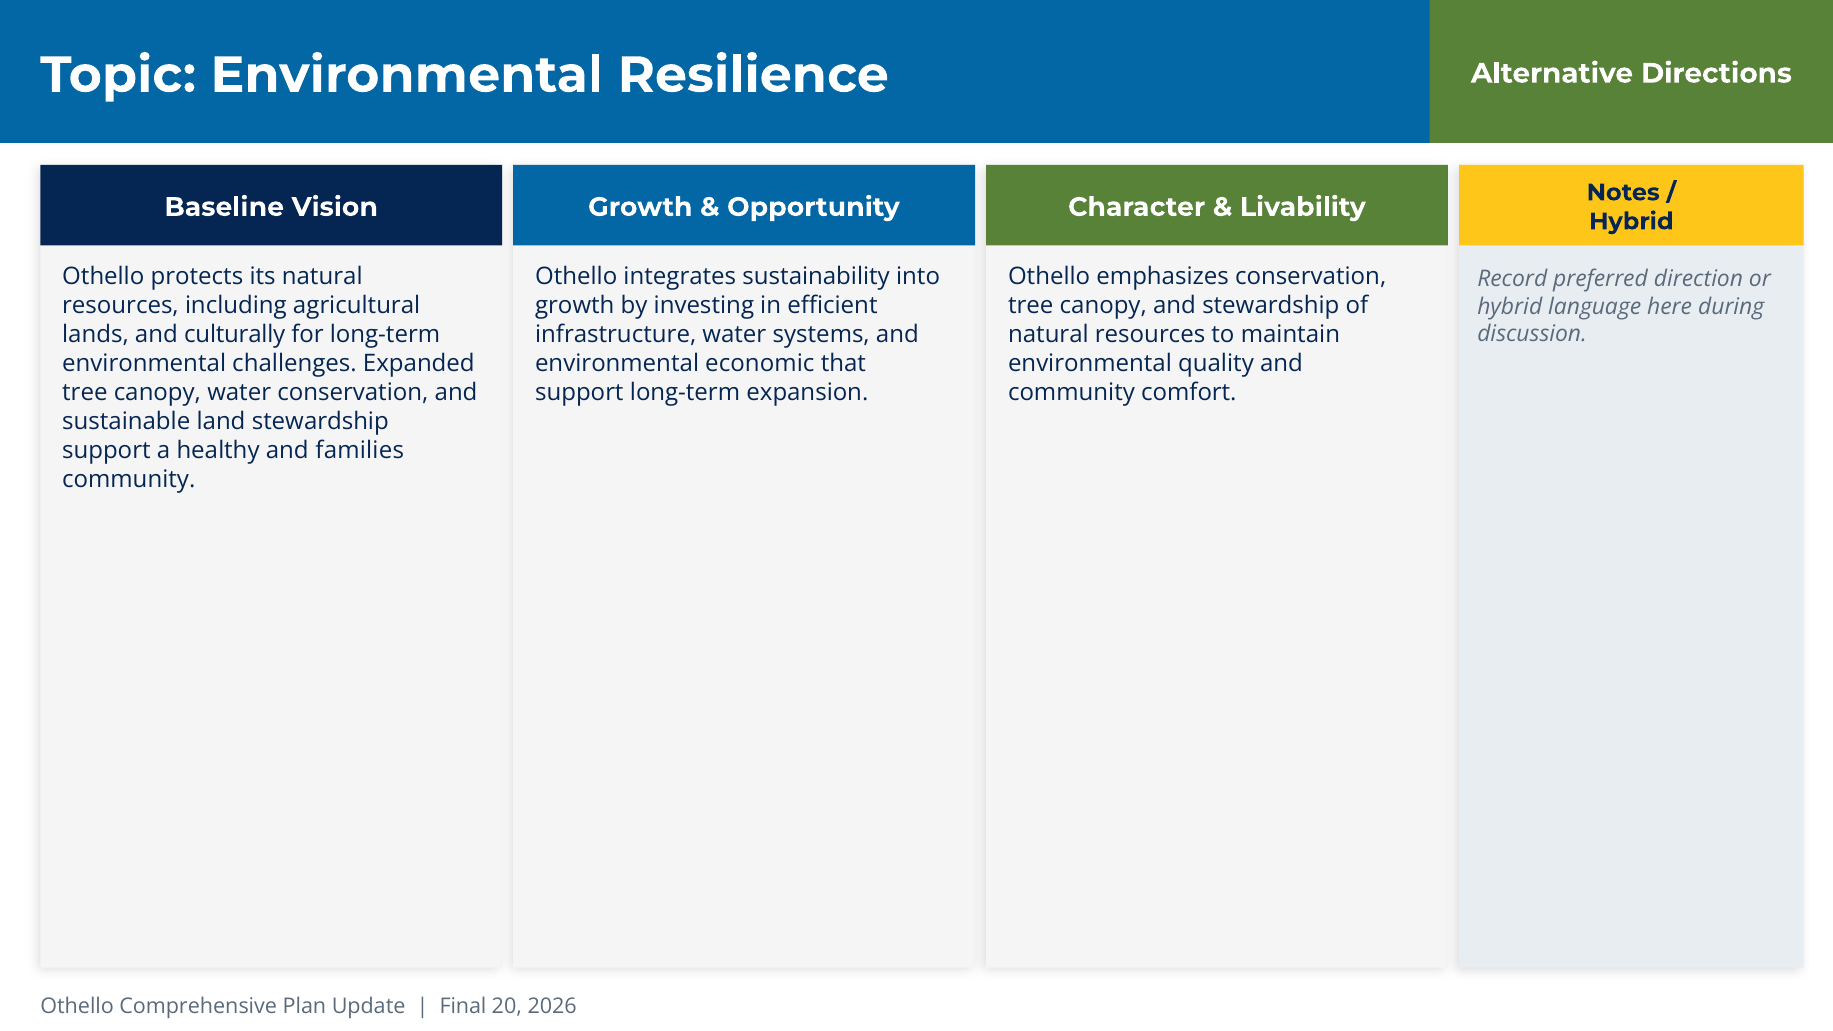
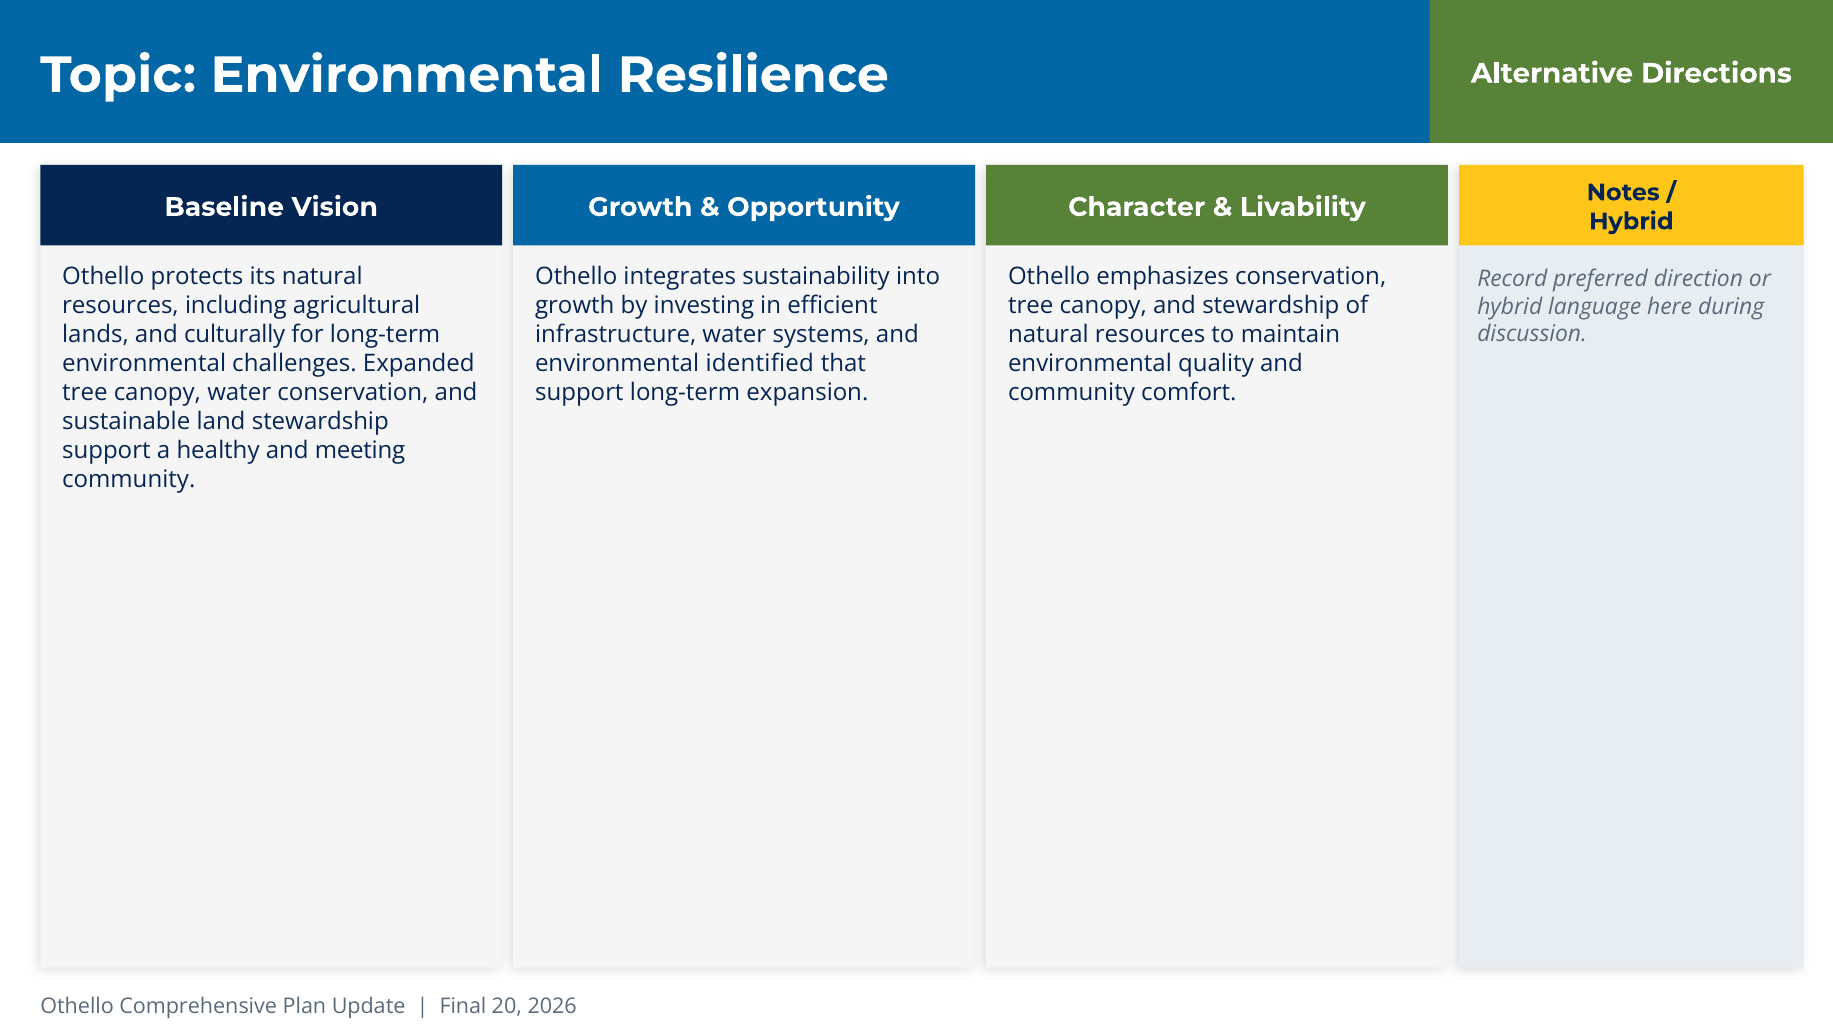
economic: economic -> identified
families: families -> meeting
